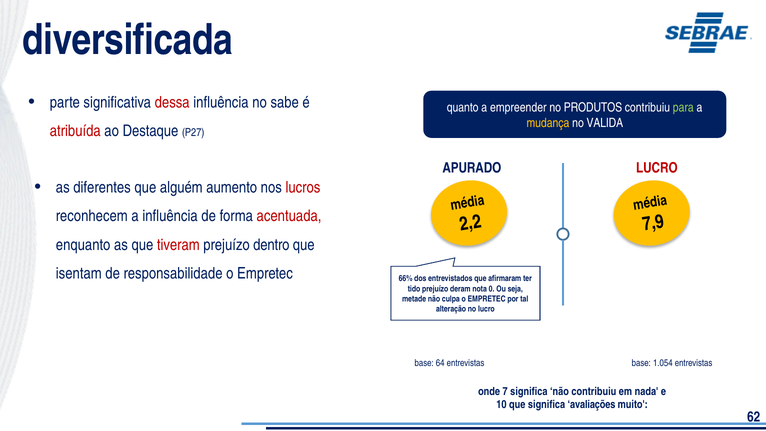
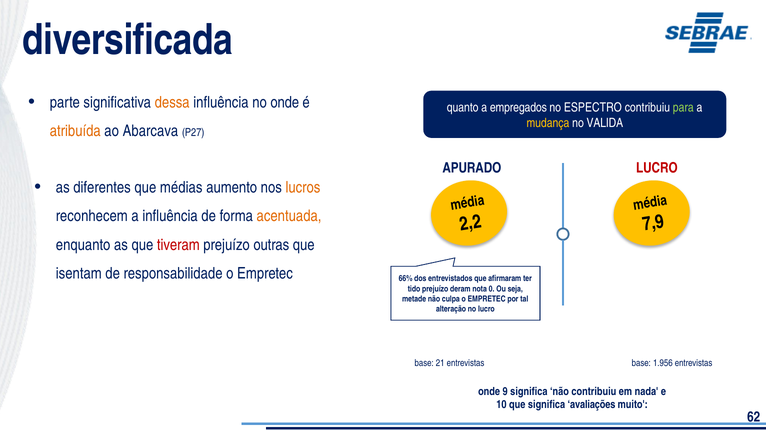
dessa colour: red -> orange
no sabe: sabe -> onde
empreender: empreender -> empregados
PRODUTOS: PRODUTOS -> ESPECTRO
atribuída colour: red -> orange
Destaque: Destaque -> Abarcava
alguém: alguém -> médias
lucros colour: red -> orange
acentuada colour: red -> orange
dentro: dentro -> outras
64: 64 -> 21
1.054: 1.054 -> 1.956
7: 7 -> 9
